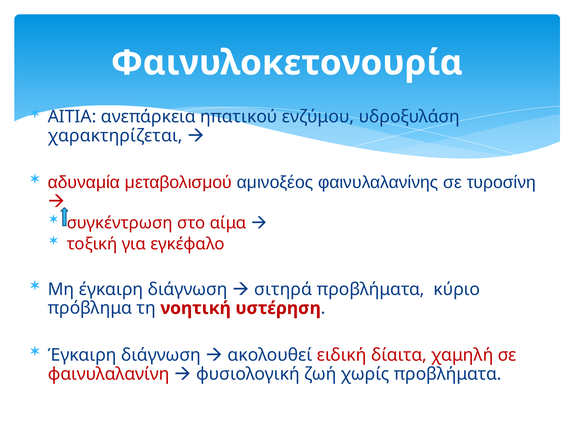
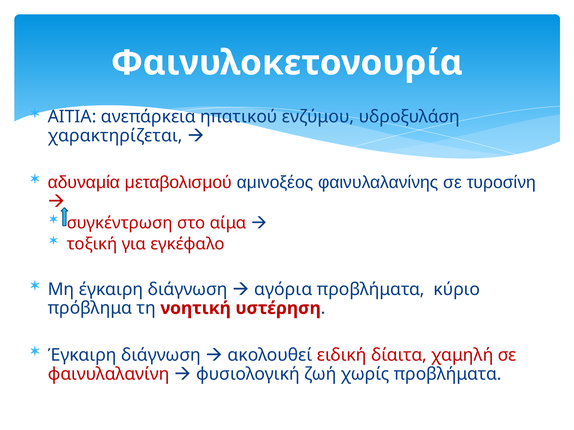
σιτηρά: σιτηρά -> αγόρια
